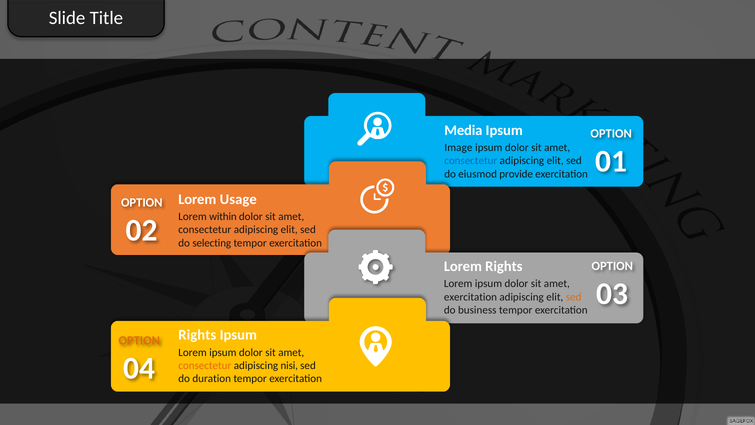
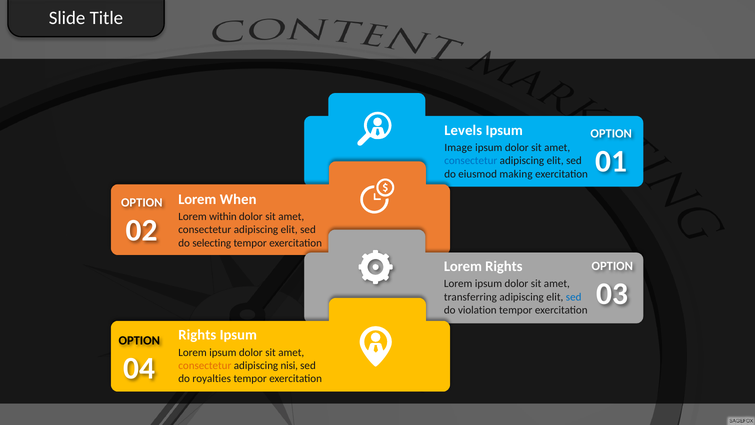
Media: Media -> Levels
provide: provide -> making
Usage: Usage -> When
exercitation at (470, 297): exercitation -> transferring
sed at (574, 297) colour: orange -> blue
business: business -> violation
OPTION at (139, 340) colour: orange -> black
duration: duration -> royalties
